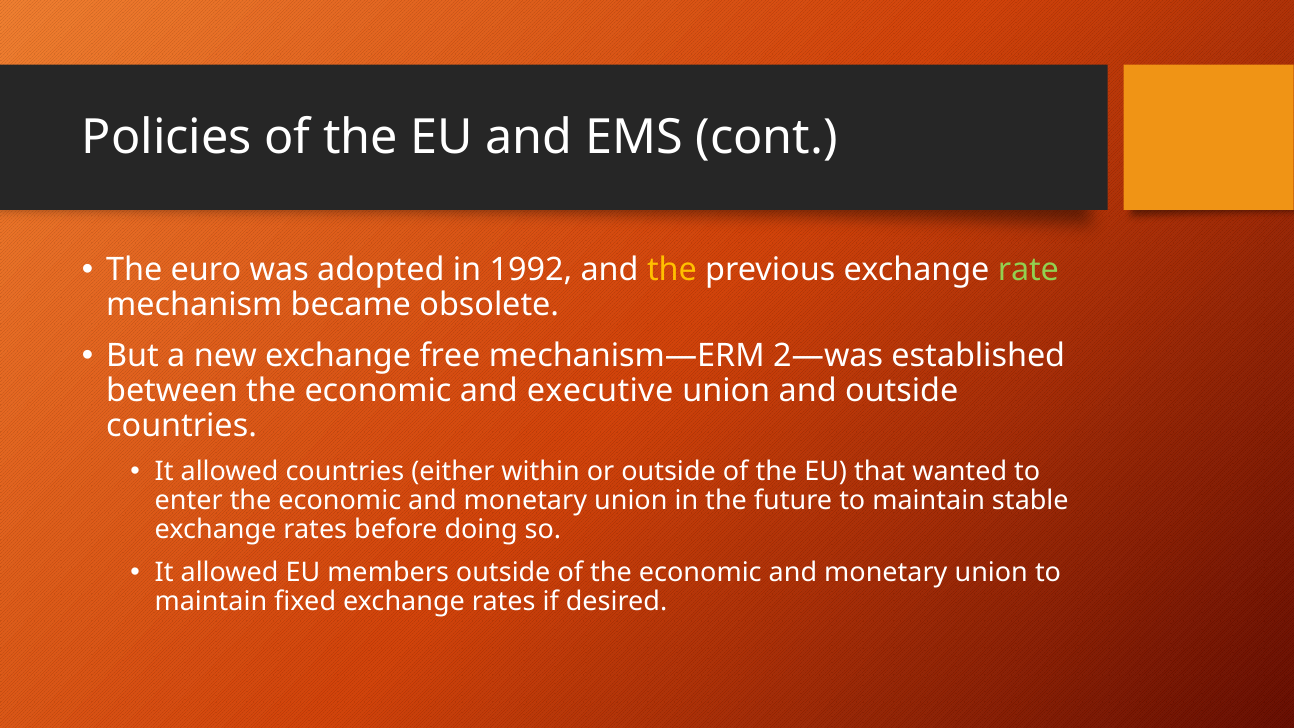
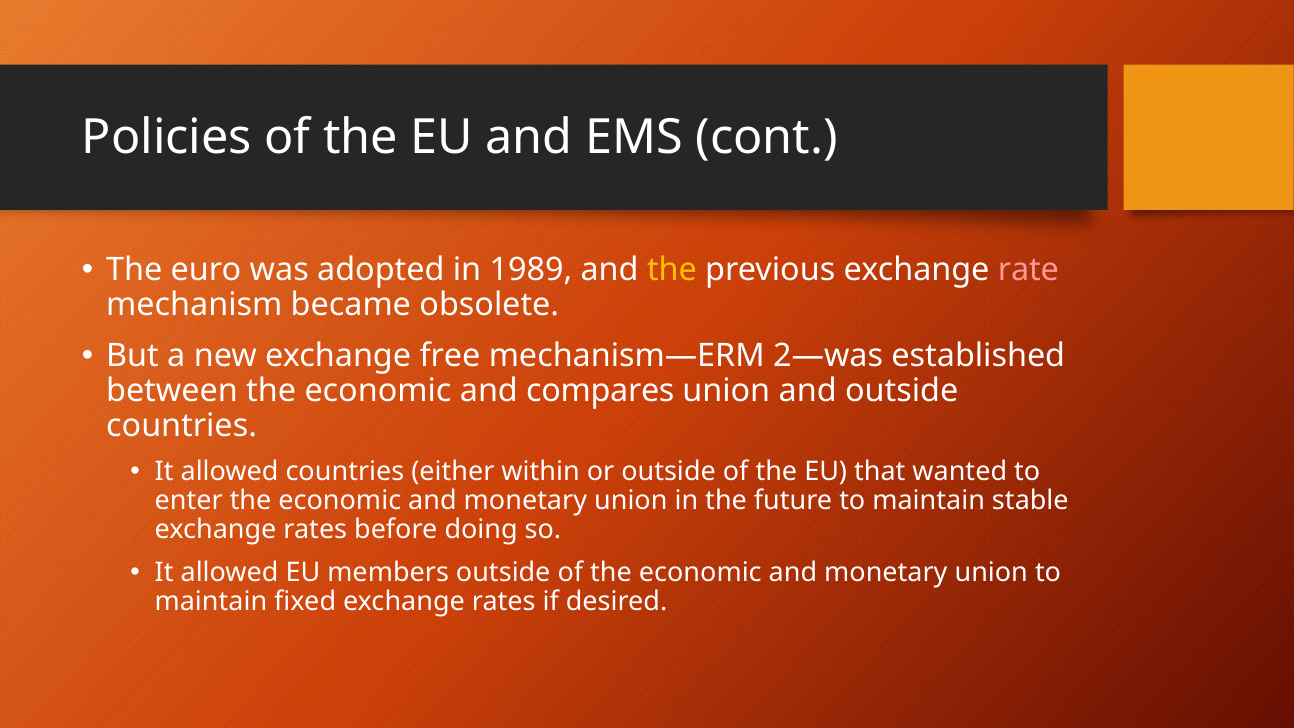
1992: 1992 -> 1989
rate colour: light green -> pink
executive: executive -> compares
